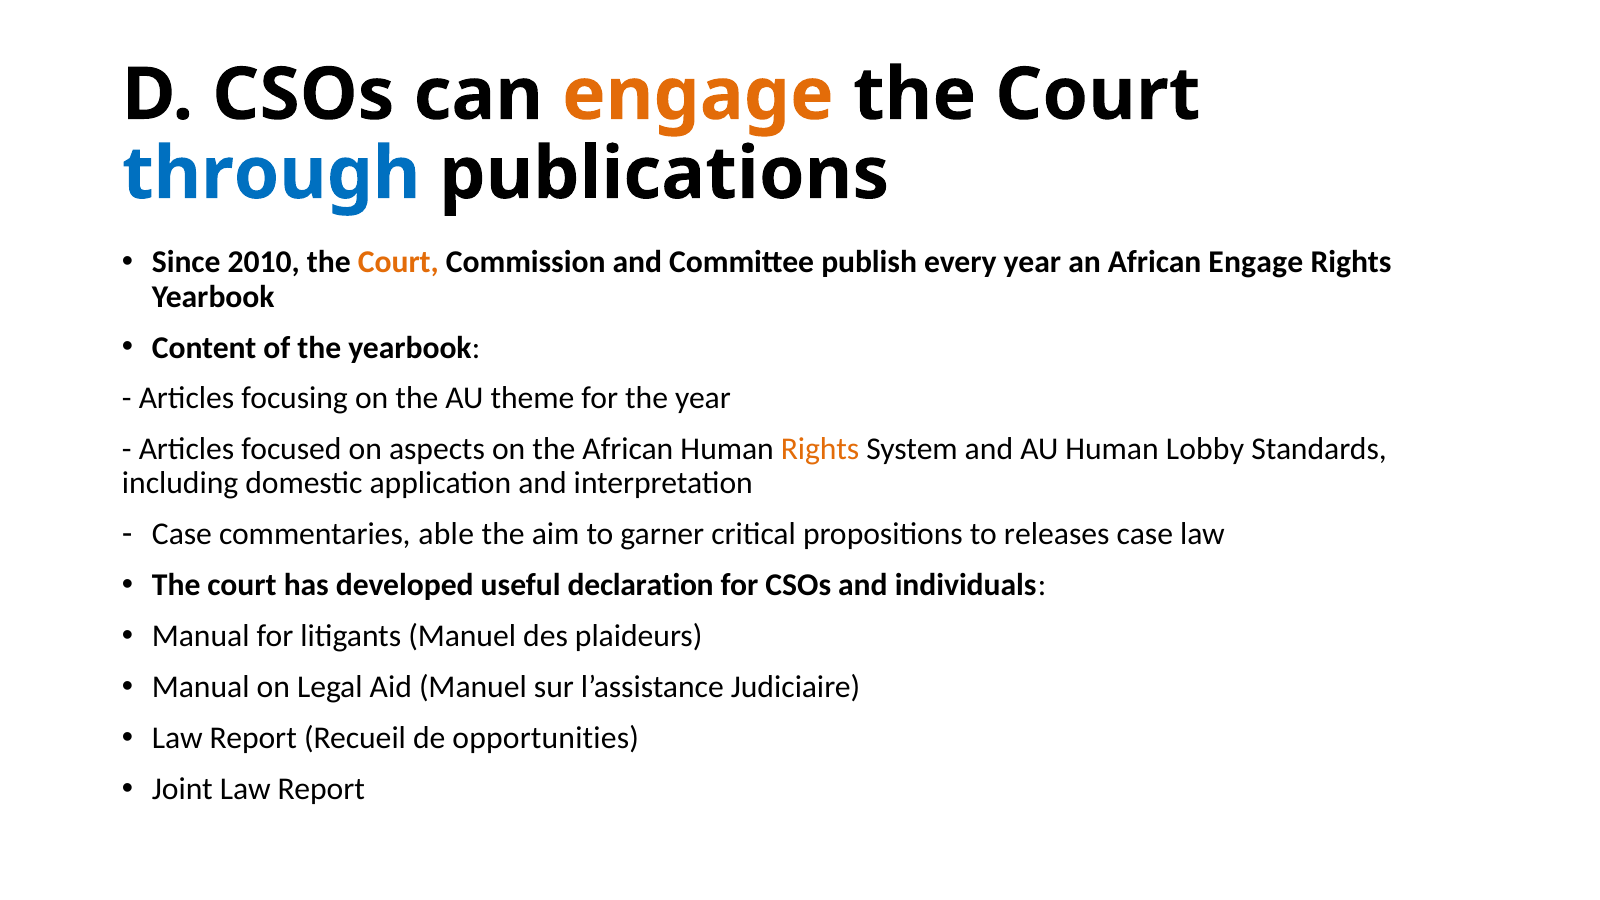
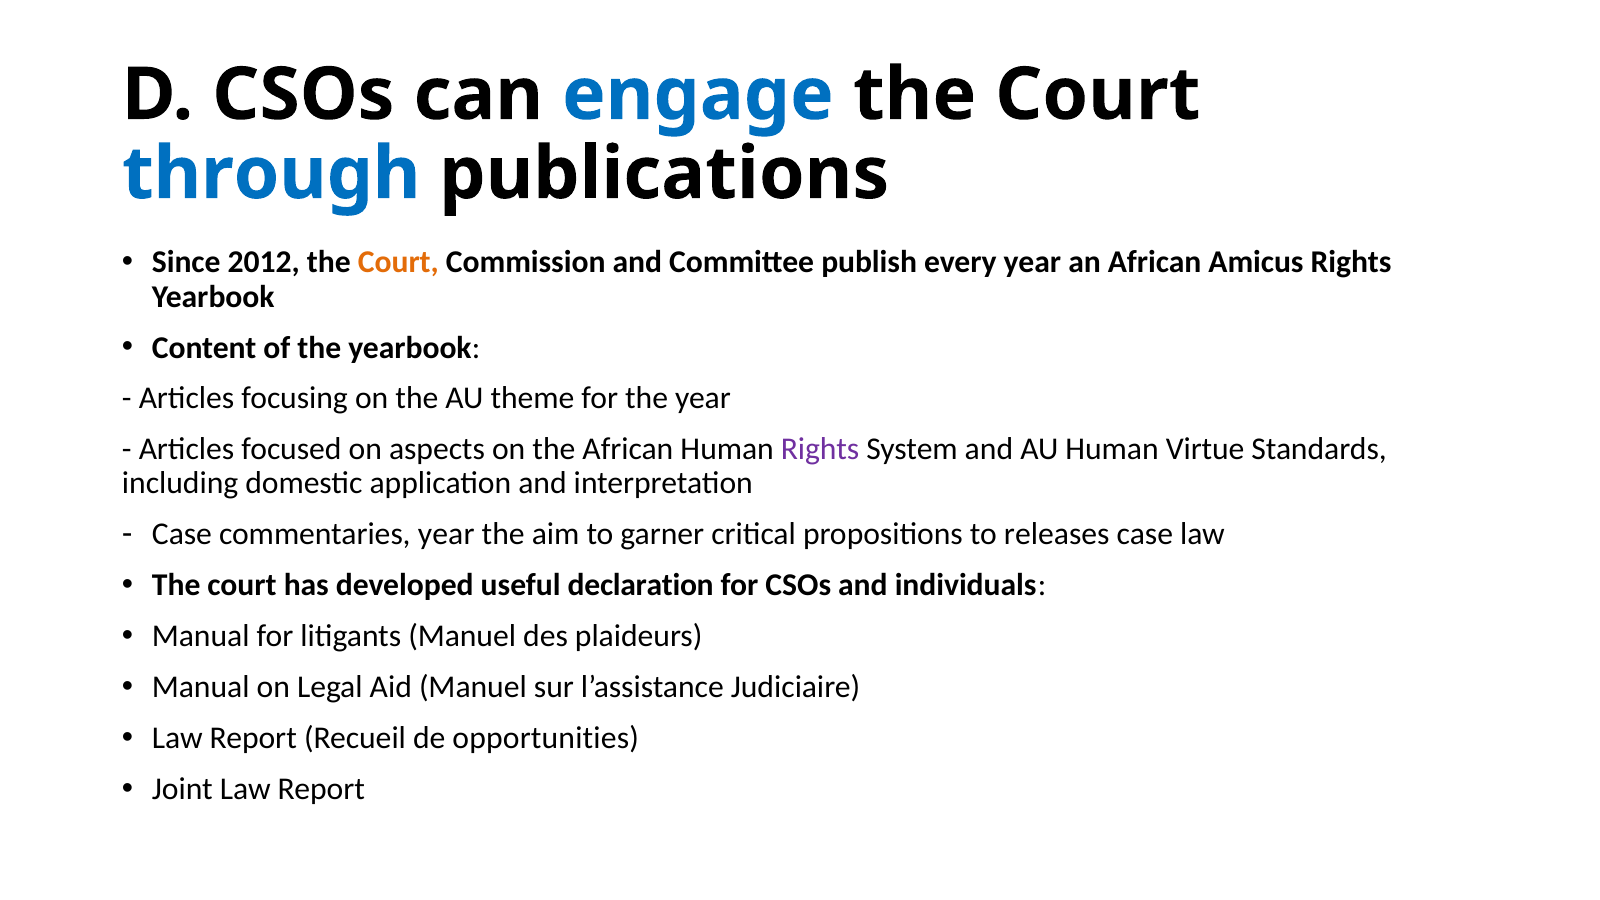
engage at (698, 95) colour: orange -> blue
2010: 2010 -> 2012
African Engage: Engage -> Amicus
Rights at (820, 449) colour: orange -> purple
Lobby: Lobby -> Virtue
commentaries able: able -> year
